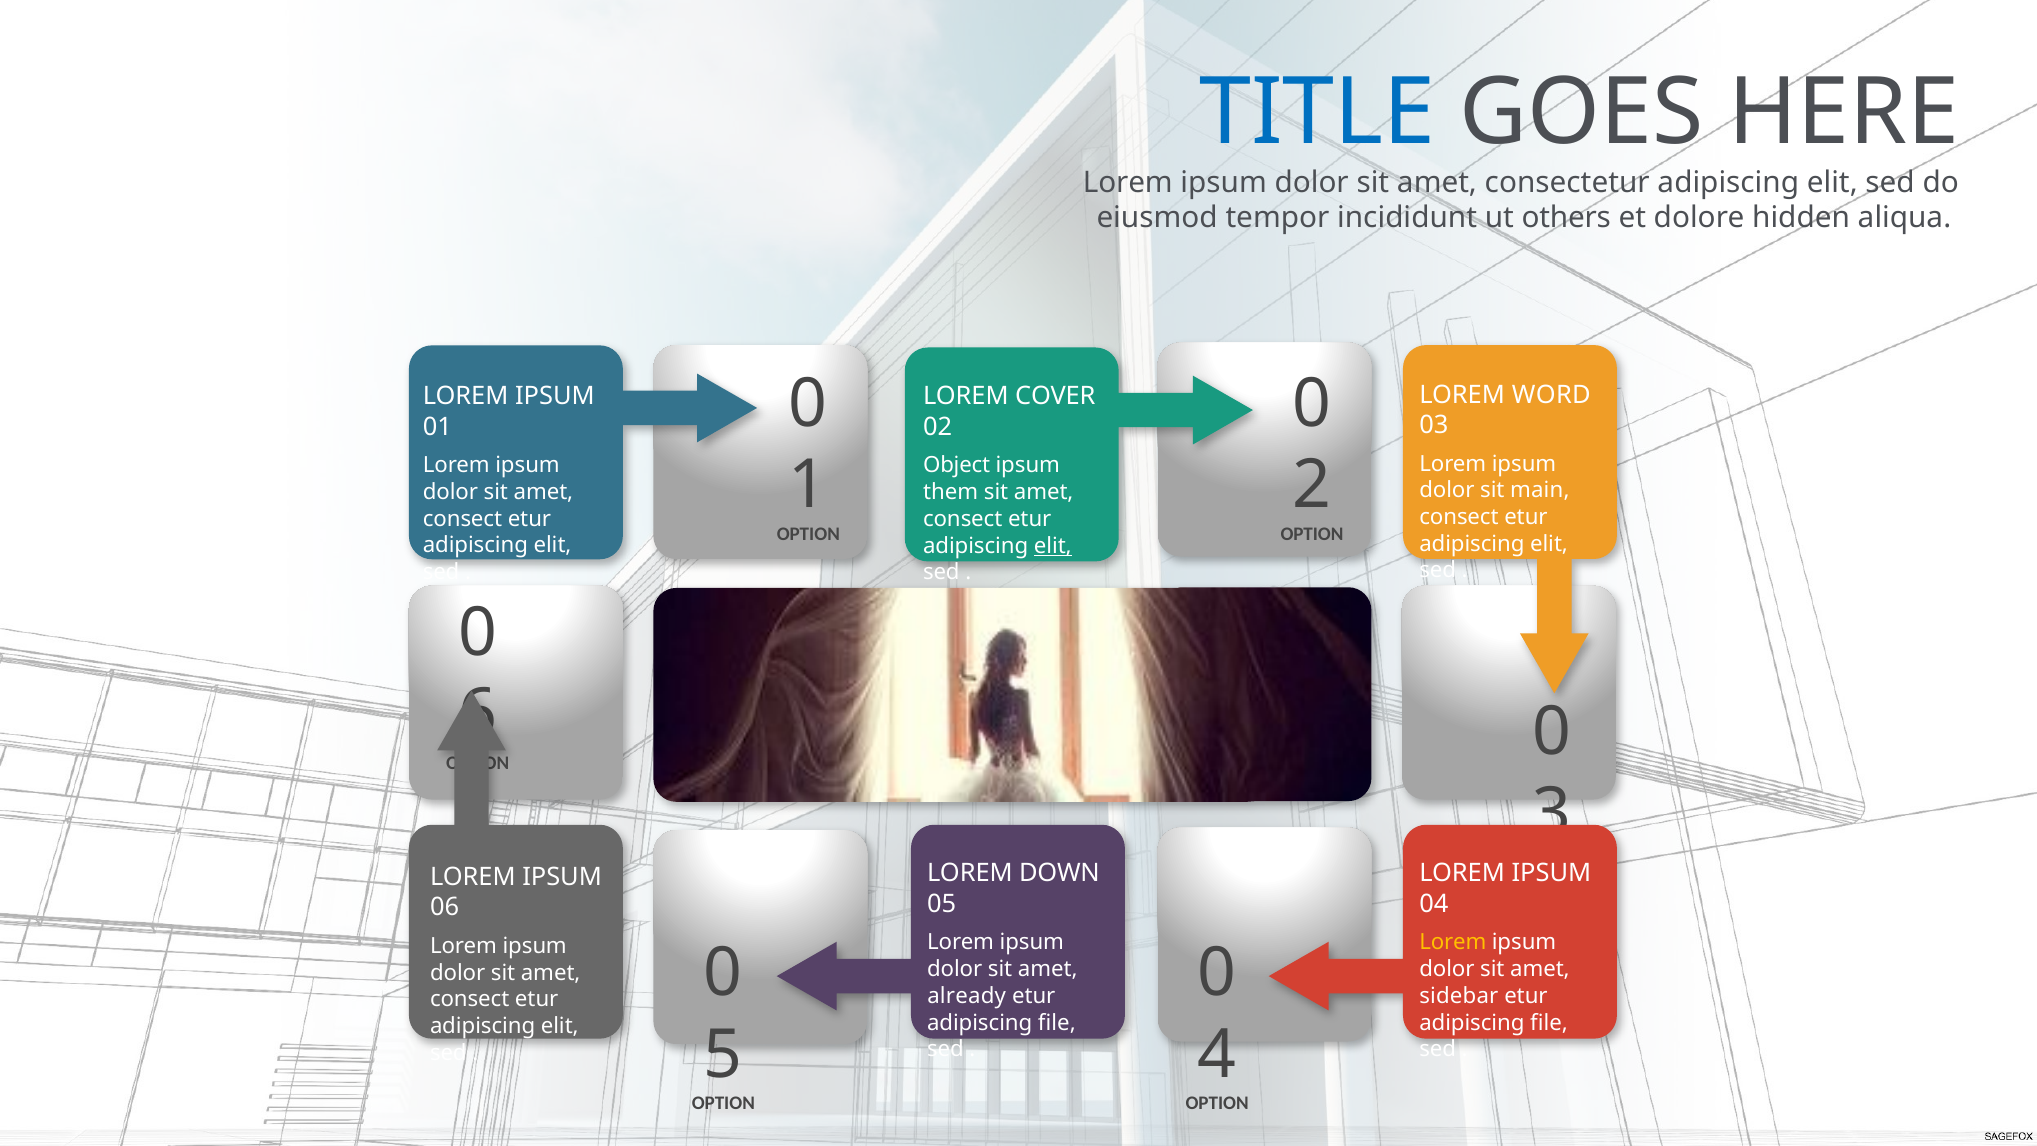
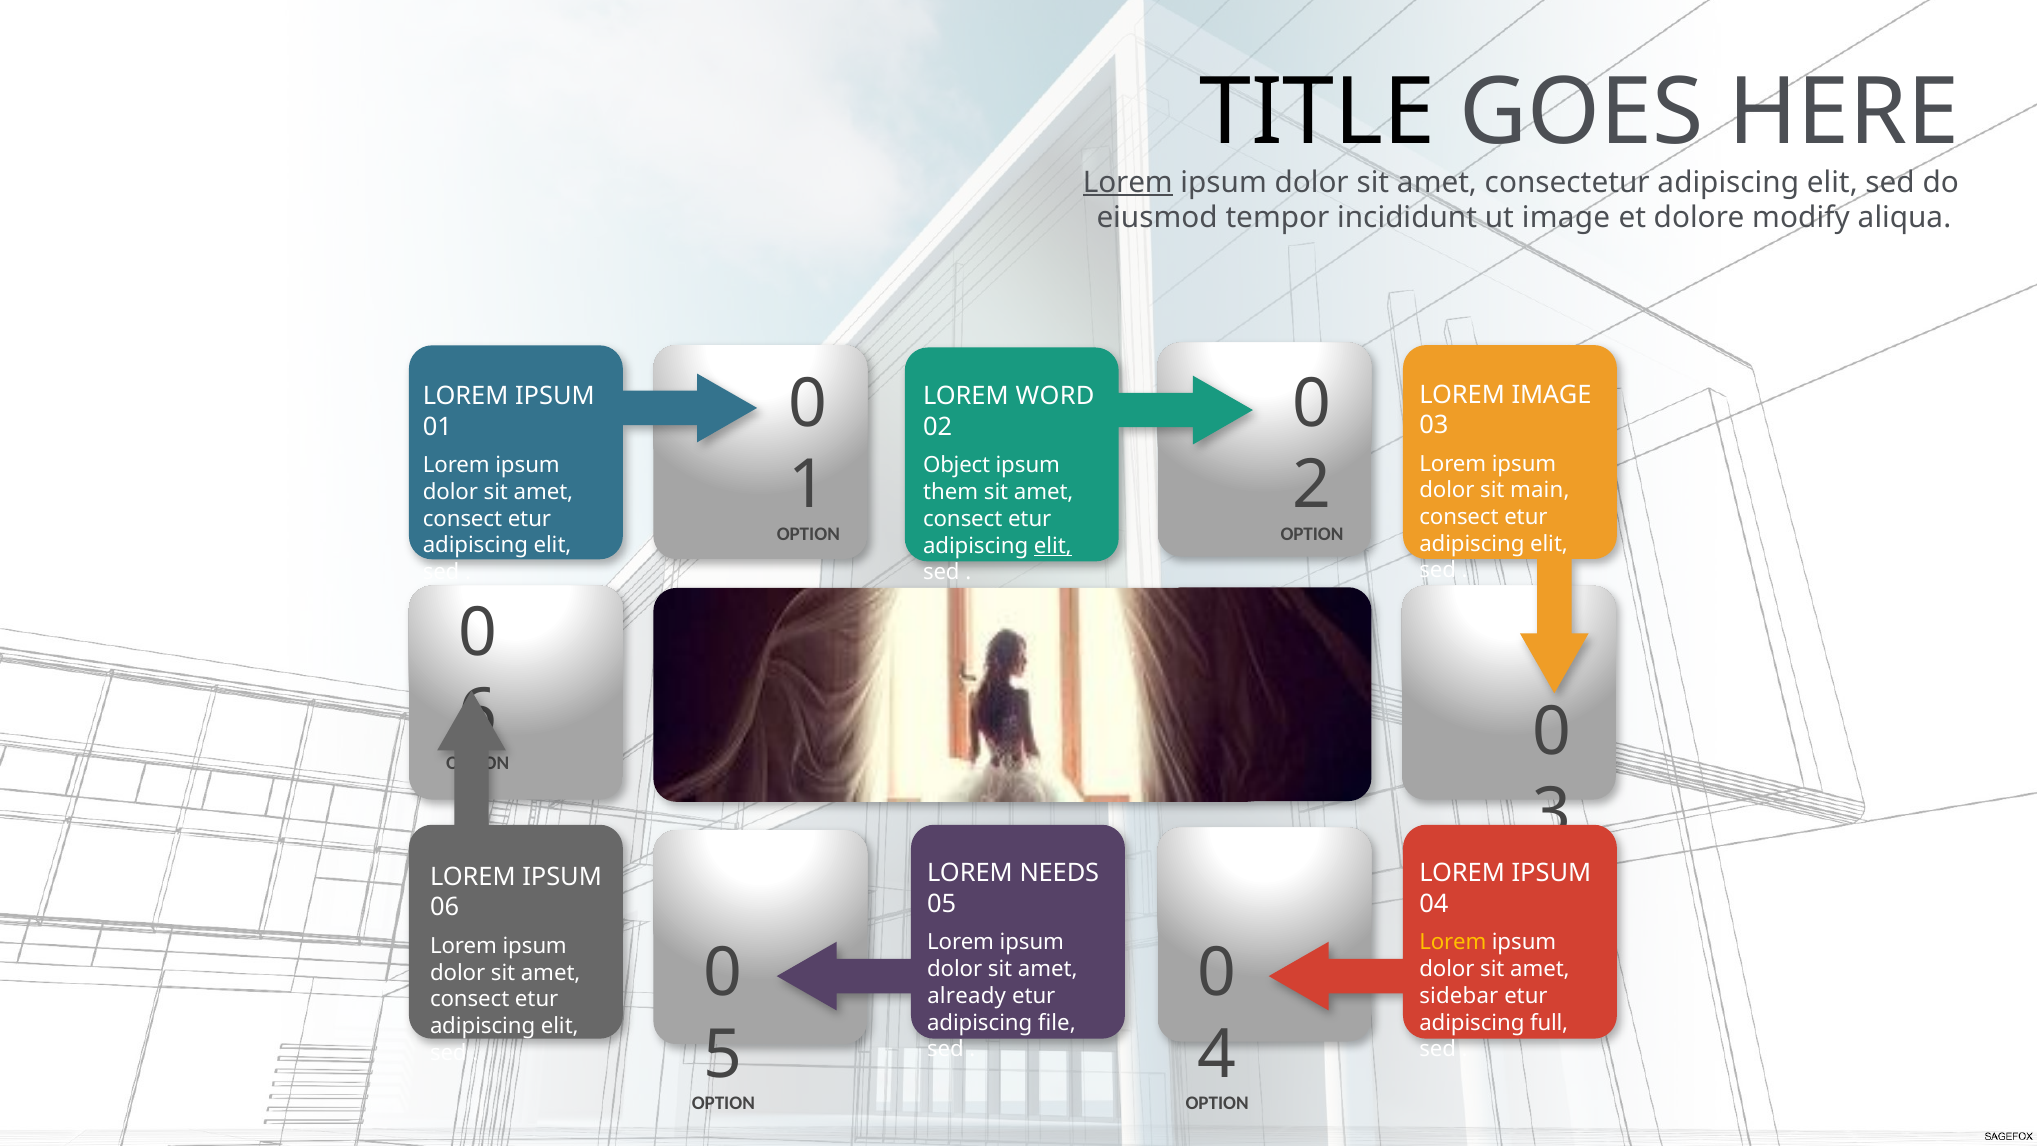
TITLE colour: blue -> black
Lorem at (1128, 182) underline: none -> present
ut others: others -> image
hidden: hidden -> modify
LOREM WORD: WORD -> IMAGE
COVER: COVER -> WORD
DOWN: DOWN -> NEEDS
file at (1549, 1022): file -> full
